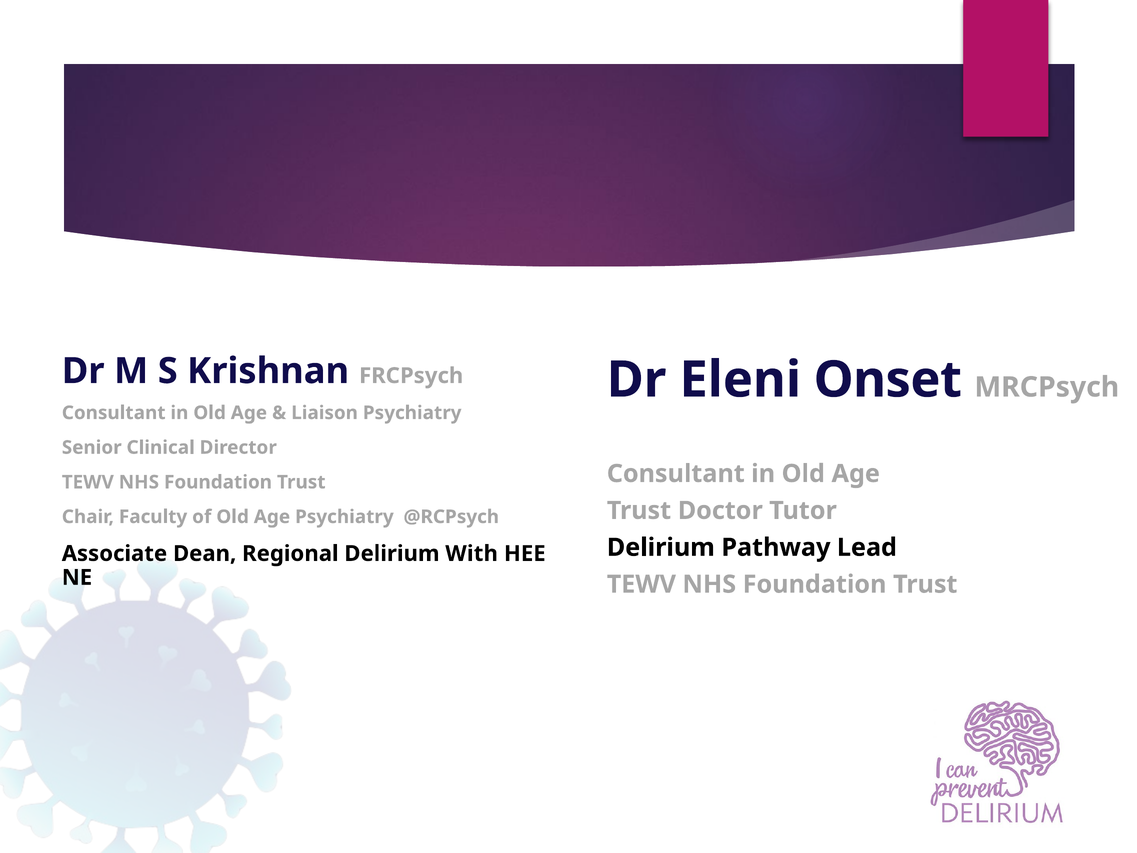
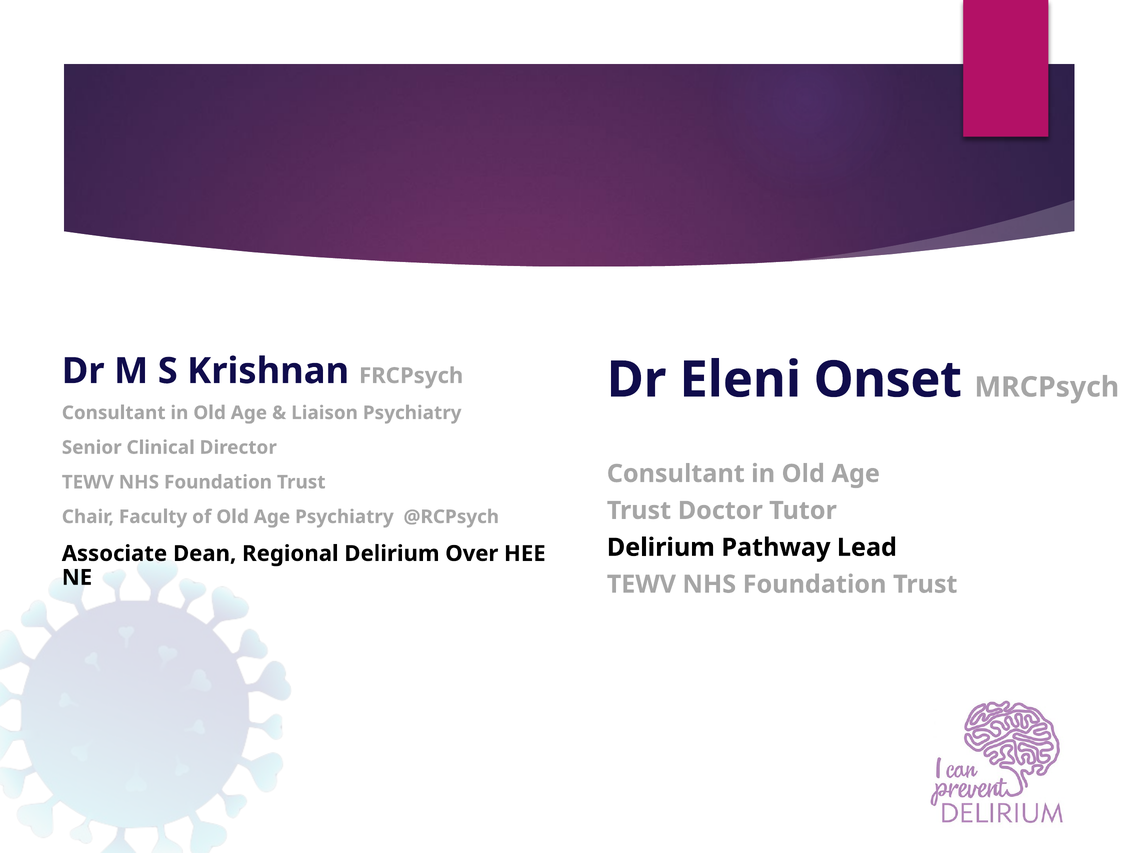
With: With -> Over
